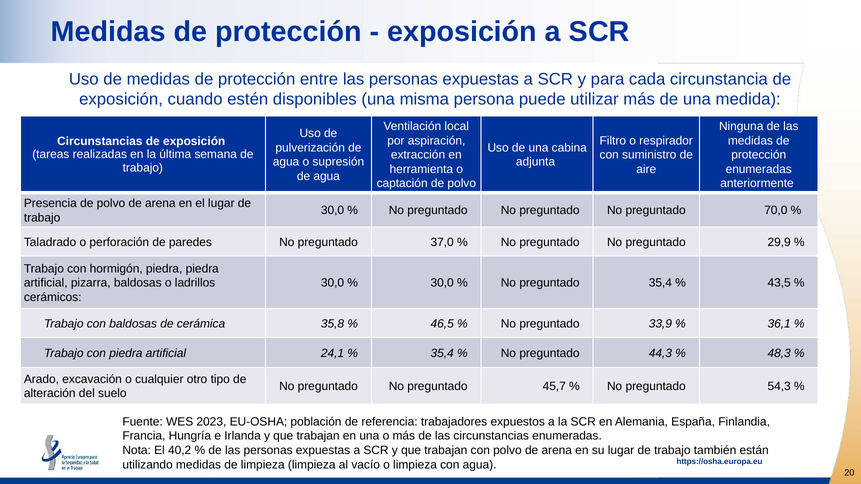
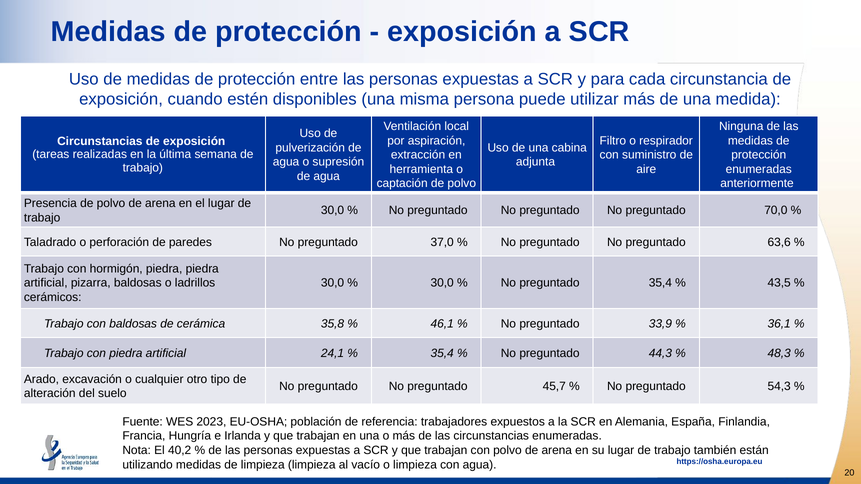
29,9: 29,9 -> 63,6
46,5: 46,5 -> 46,1
